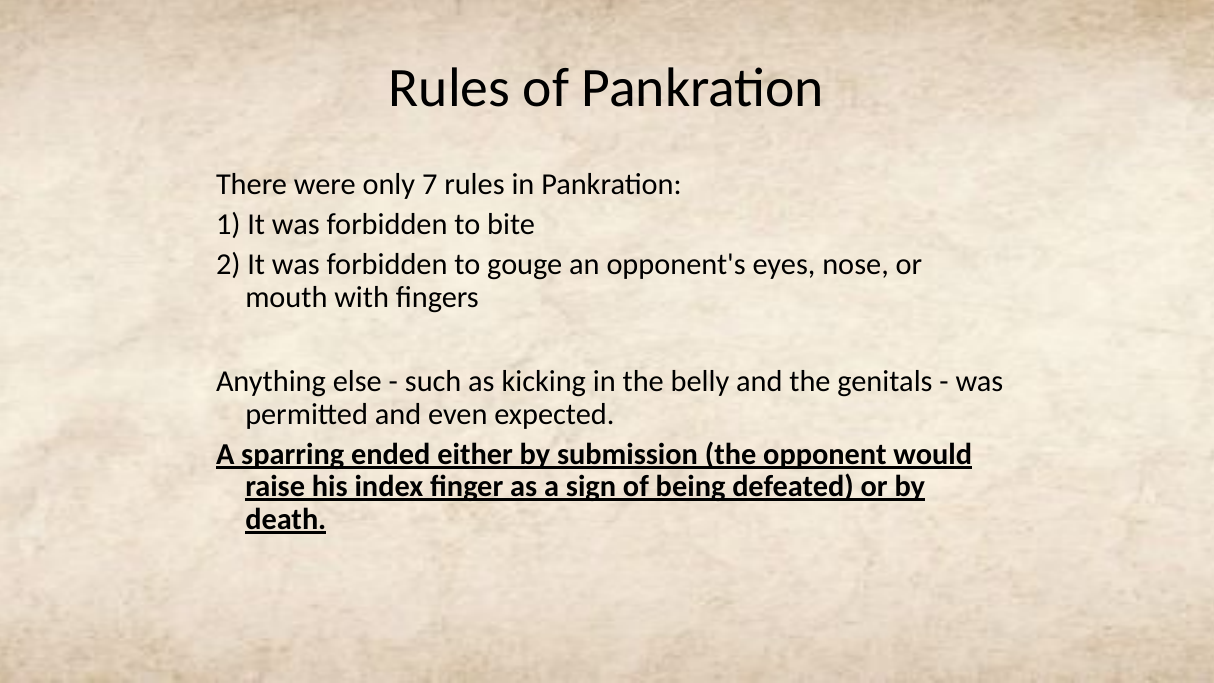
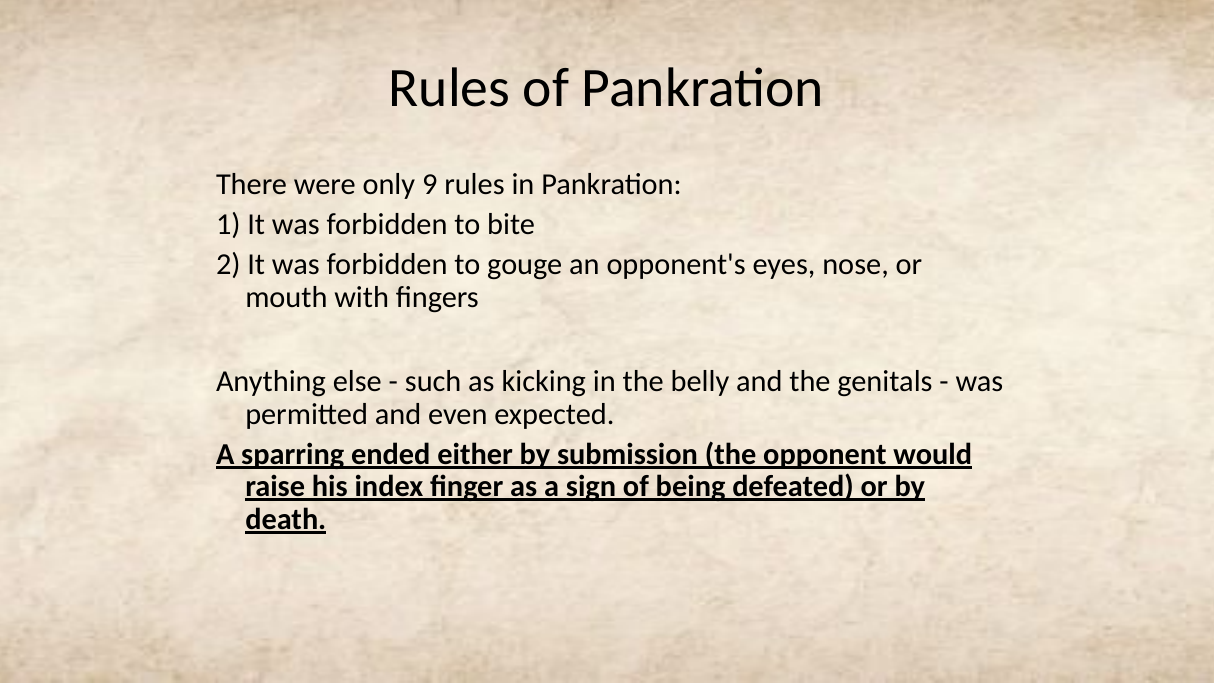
7: 7 -> 9
